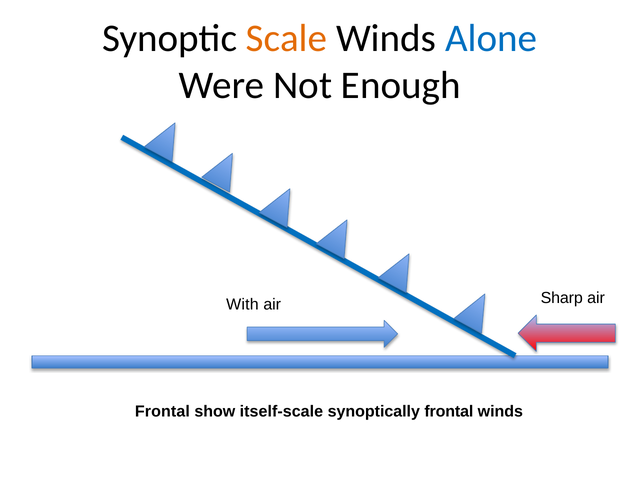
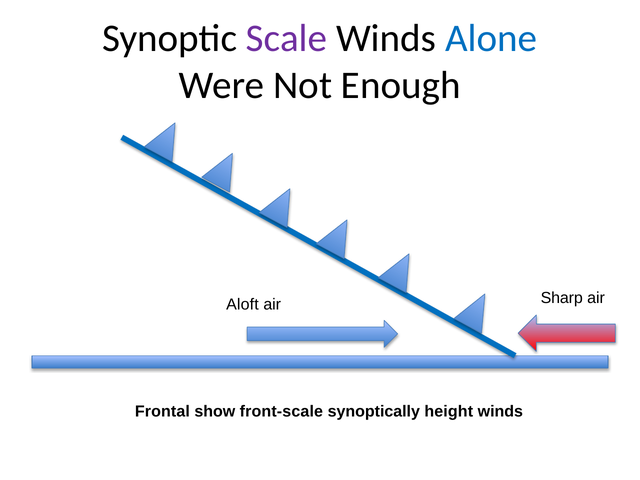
Scale colour: orange -> purple
With: With -> Aloft
itself-scale: itself-scale -> front-scale
synoptically frontal: frontal -> height
